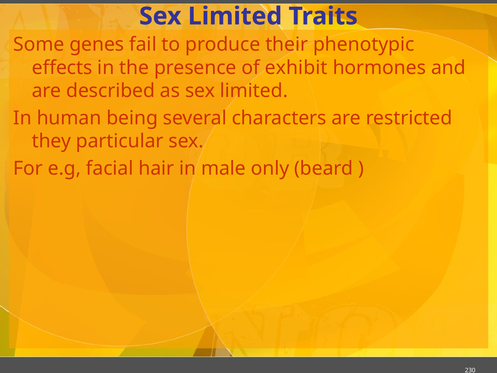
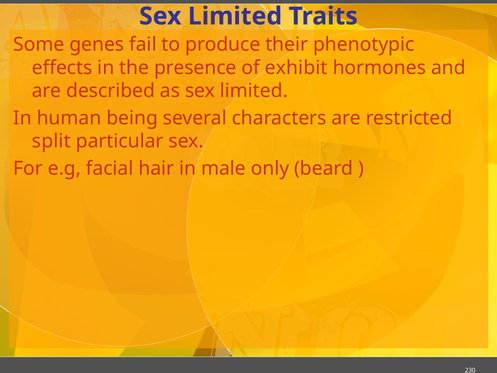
they: they -> split
